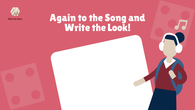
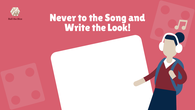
Again: Again -> Never
